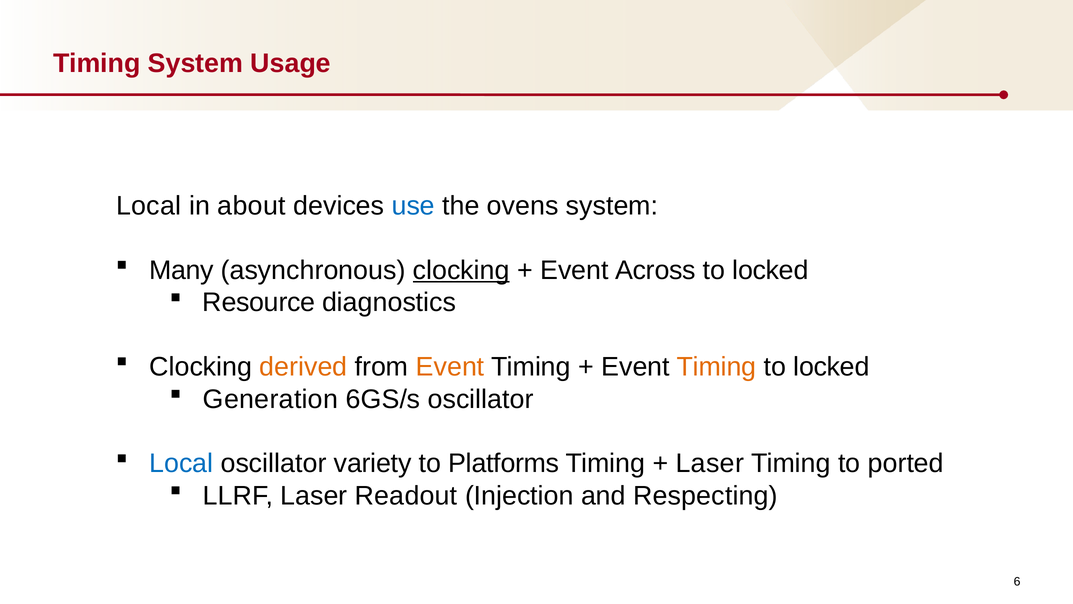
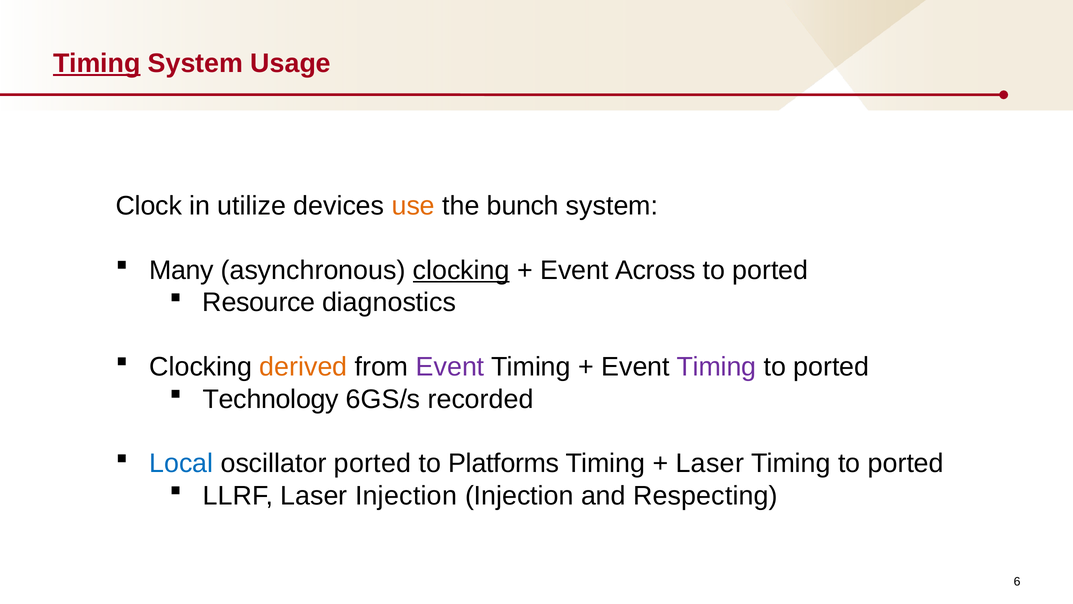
Timing at (97, 63) underline: none -> present
Local at (149, 206): Local -> Clock
about: about -> utilize
use colour: blue -> orange
ovens: ovens -> bunch
locked at (770, 270): locked -> ported
Event at (450, 367) colour: orange -> purple
Timing at (717, 367) colour: orange -> purple
locked at (831, 367): locked -> ported
Generation: Generation -> Technology
6GS/s oscillator: oscillator -> recorded
oscillator variety: variety -> ported
Laser Readout: Readout -> Injection
